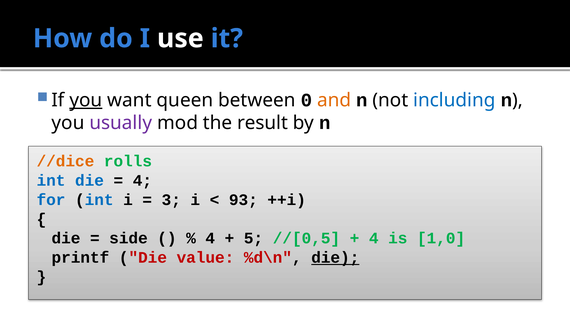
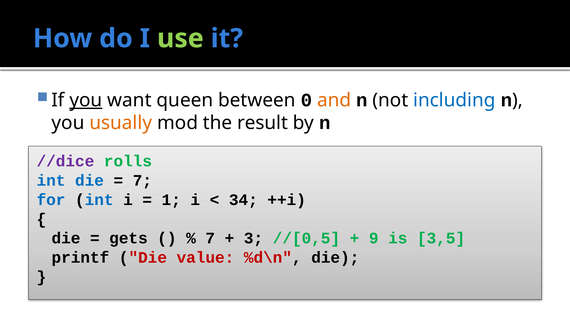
use colour: white -> light green
usually colour: purple -> orange
//dice colour: orange -> purple
4 at (142, 180): 4 -> 7
3: 3 -> 1
93: 93 -> 34
side: side -> gets
4 at (210, 238): 4 -> 7
5: 5 -> 3
4 at (374, 238): 4 -> 9
1,0: 1,0 -> 3,5
die at (335, 257) underline: present -> none
